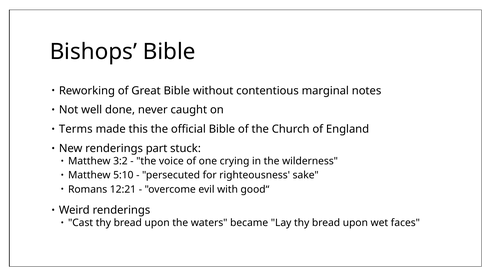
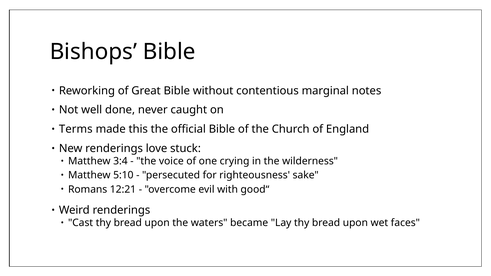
part: part -> love
3:2: 3:2 -> 3:4
